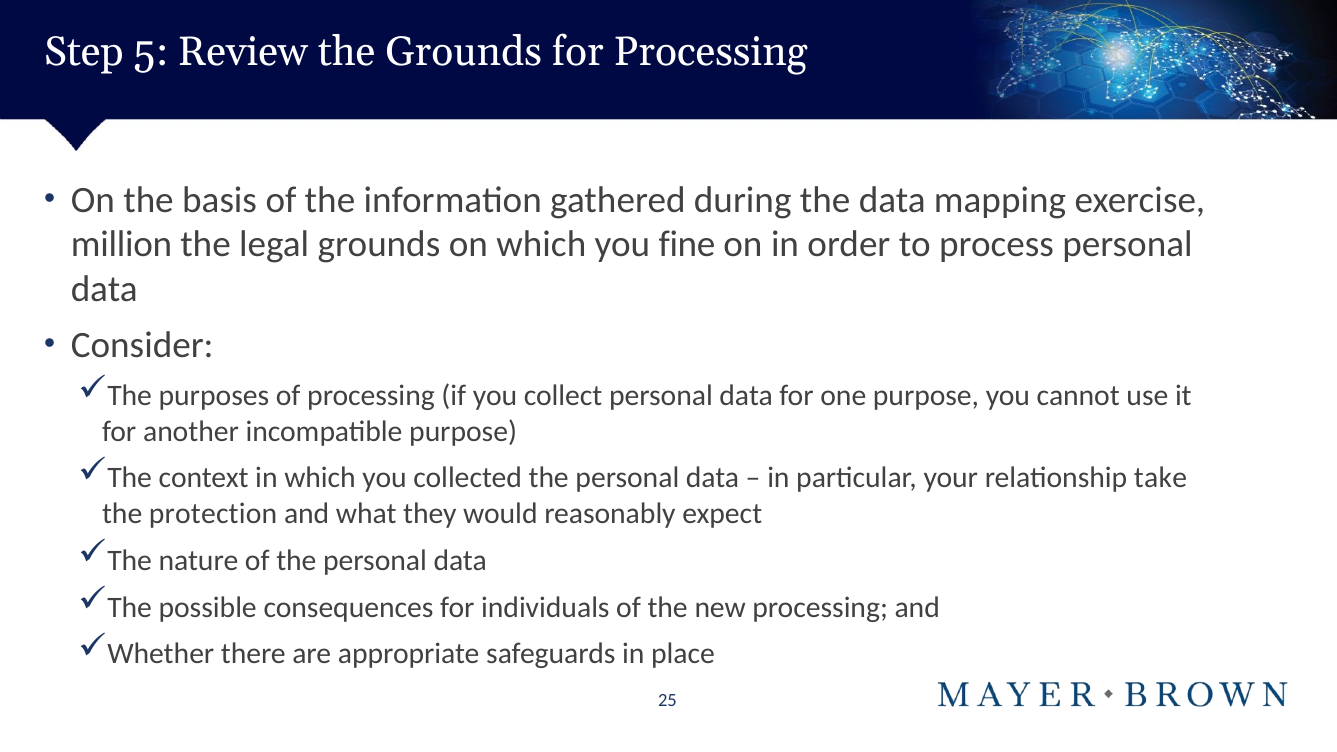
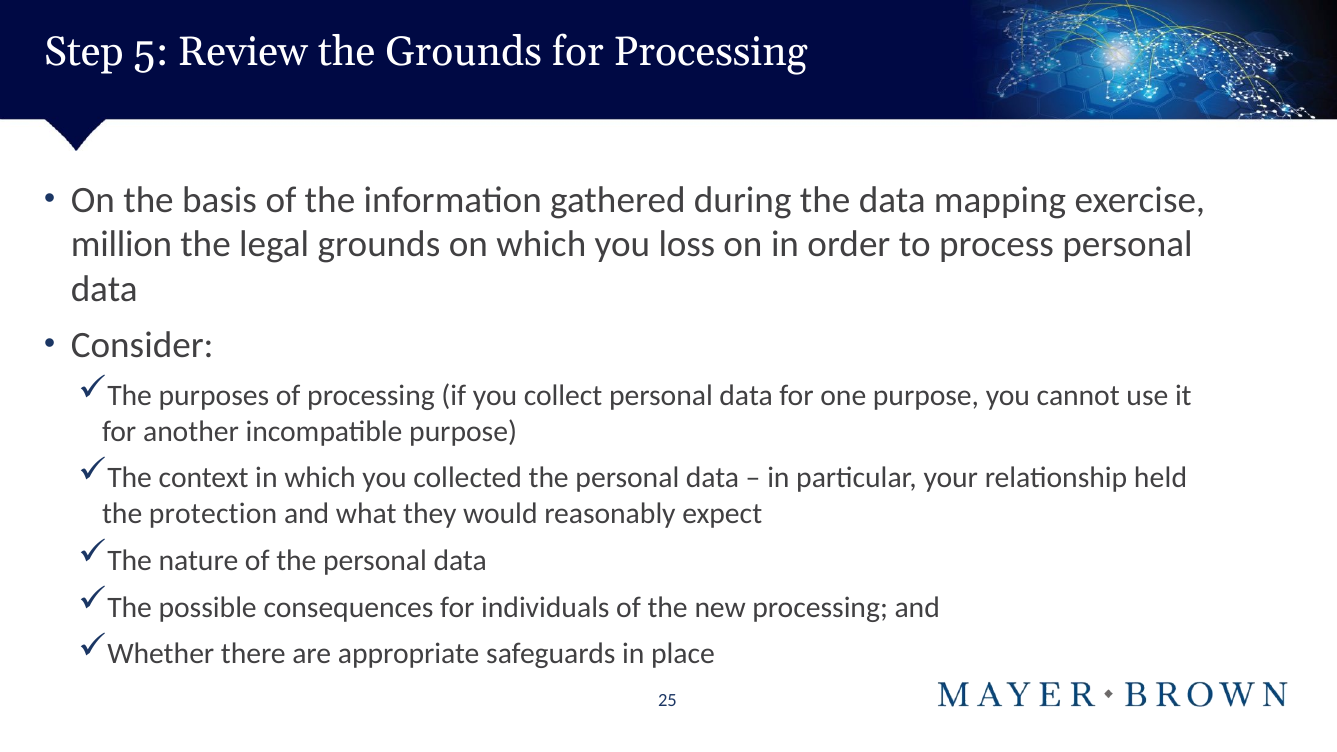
fine: fine -> loss
take: take -> held
